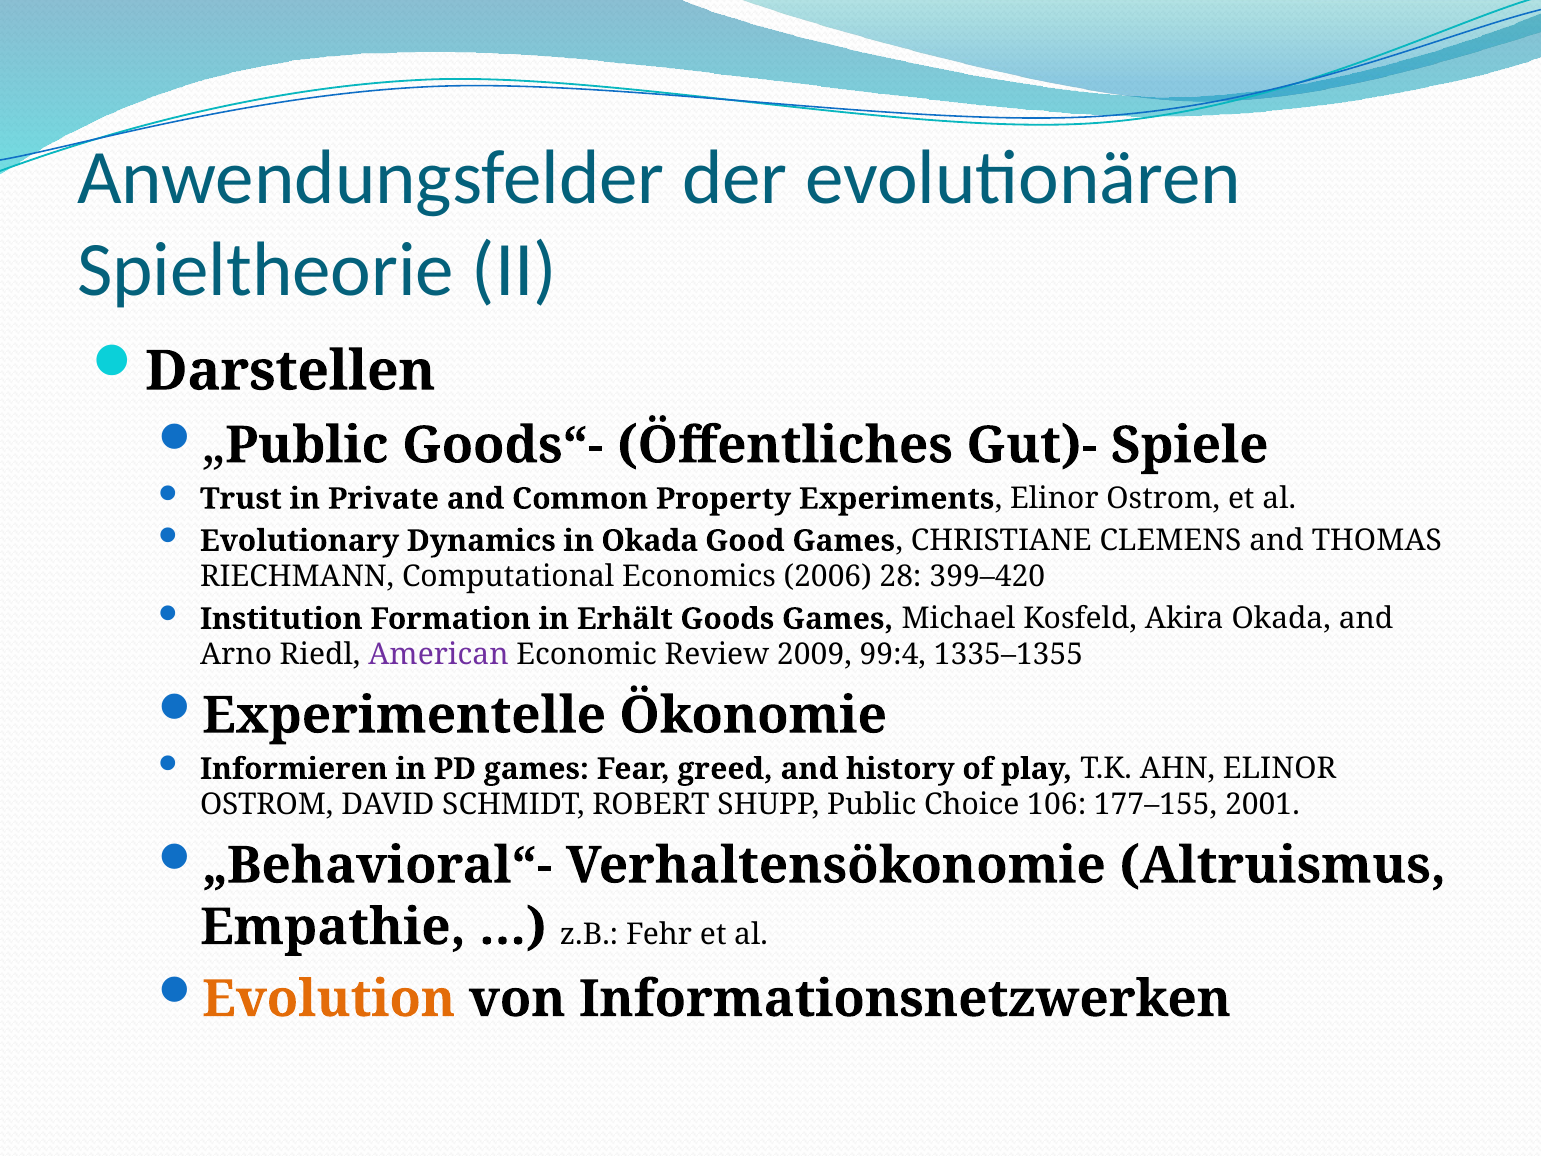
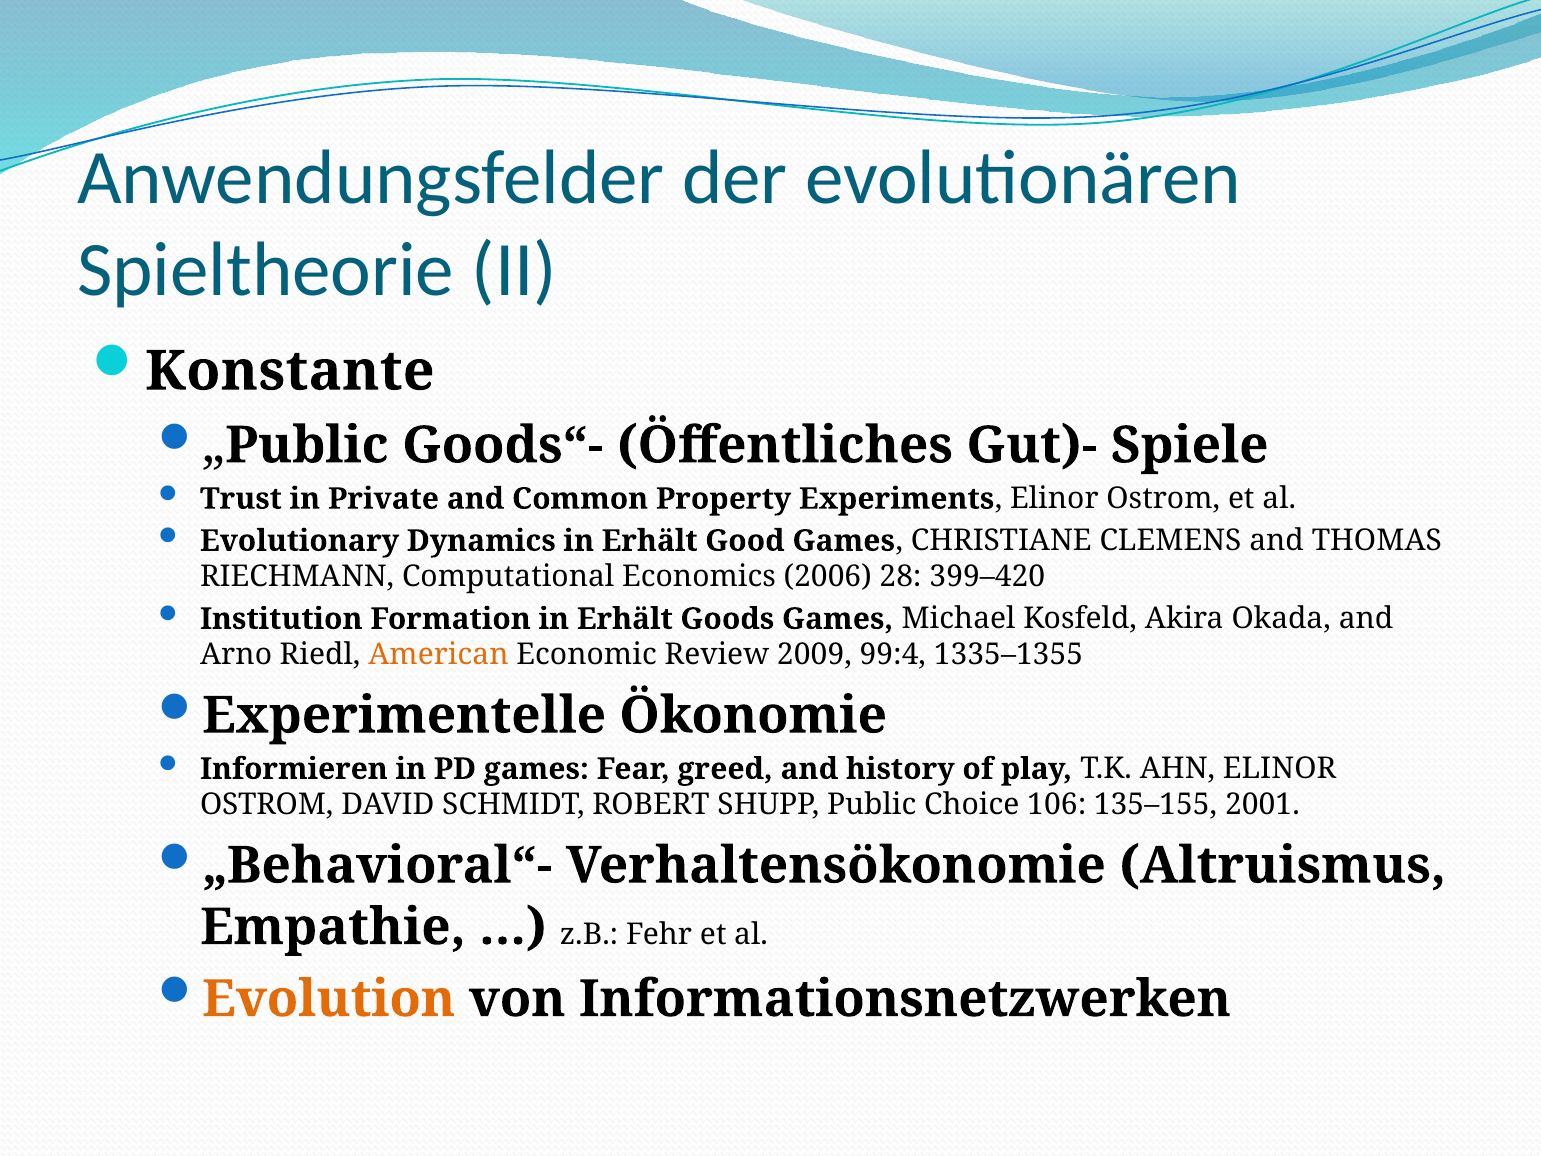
Darstellen: Darstellen -> Konstante
Dynamics in Okada: Okada -> Erhält
American colour: purple -> orange
177–155: 177–155 -> 135–155
